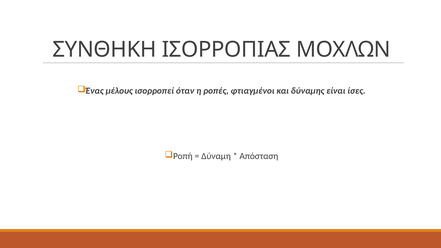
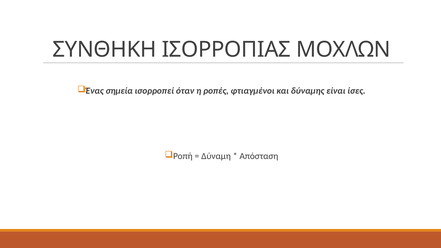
μέλους: μέλους -> σημεία
